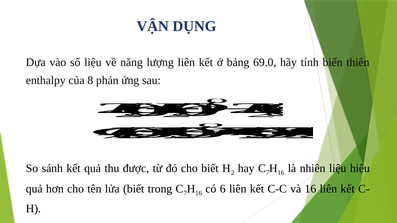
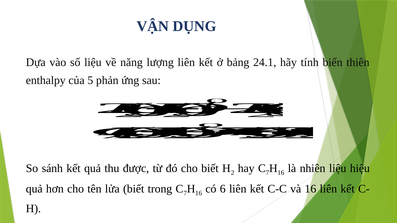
69.0: 69.0 -> 24.1
8: 8 -> 5
